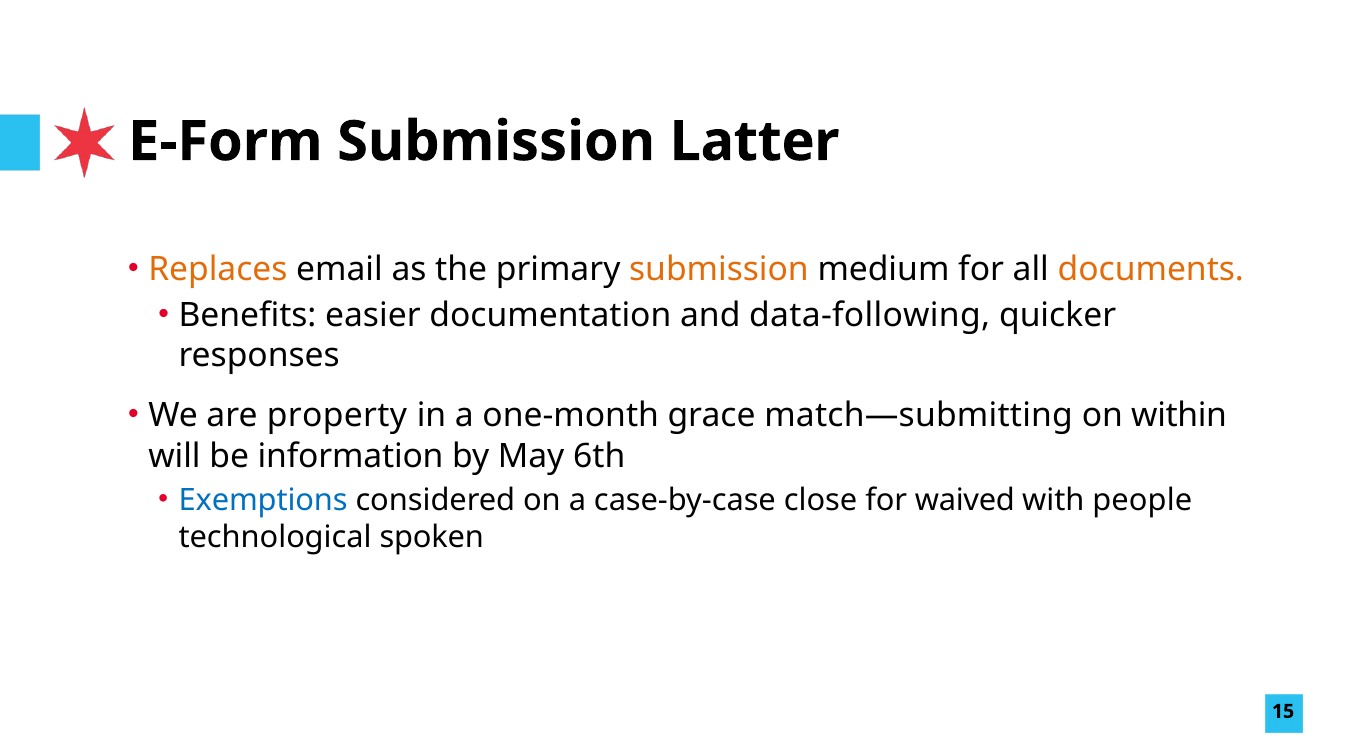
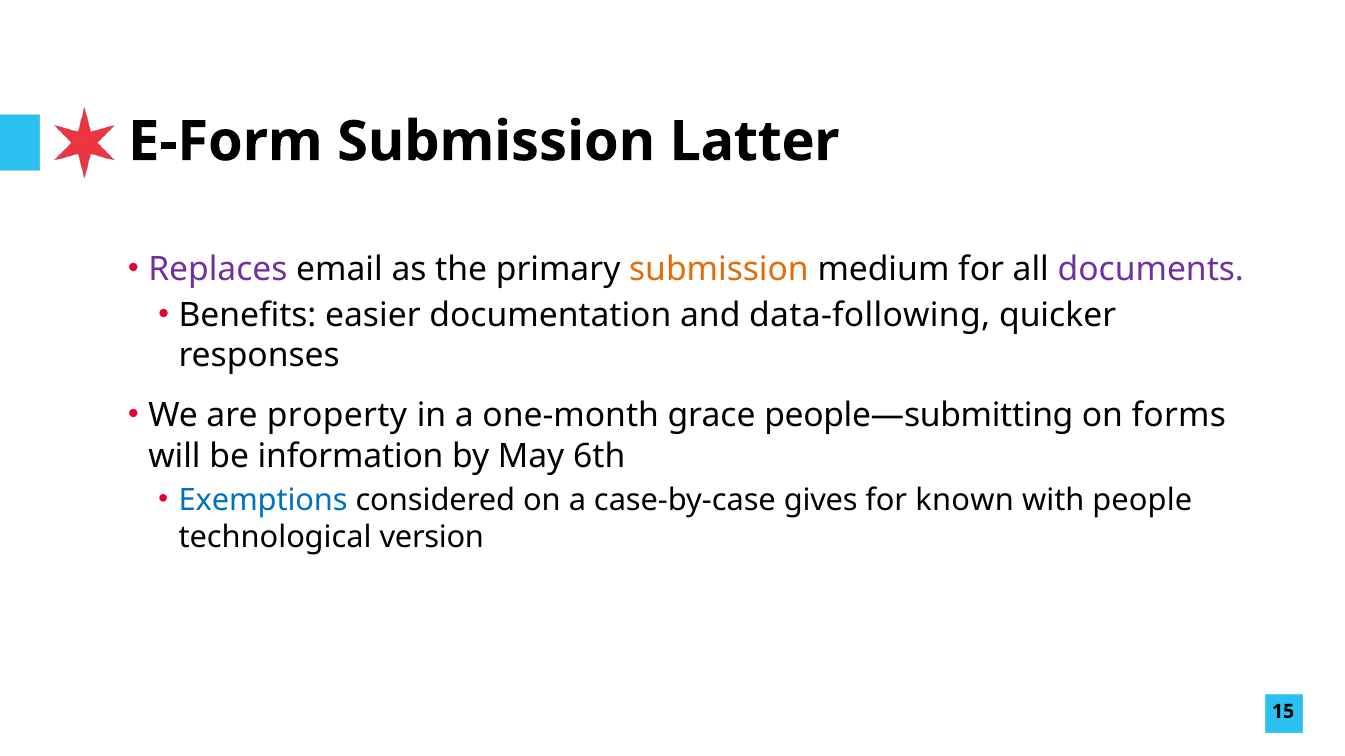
Replaces colour: orange -> purple
documents colour: orange -> purple
match—submitting: match—submitting -> people—submitting
within: within -> forms
close: close -> gives
waived: waived -> known
spoken: spoken -> version
